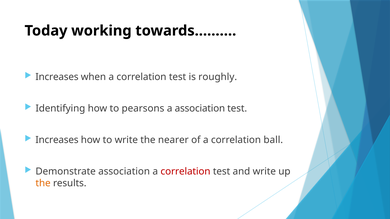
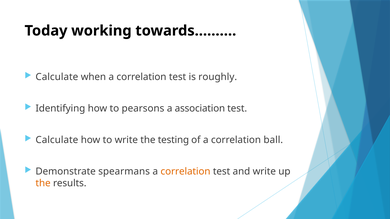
Increases at (57, 77): Increases -> Calculate
Increases at (57, 140): Increases -> Calculate
nearer: nearer -> testing
Demonstrate association: association -> spearmans
correlation at (185, 172) colour: red -> orange
